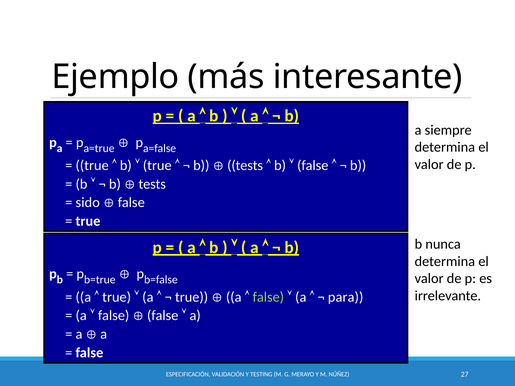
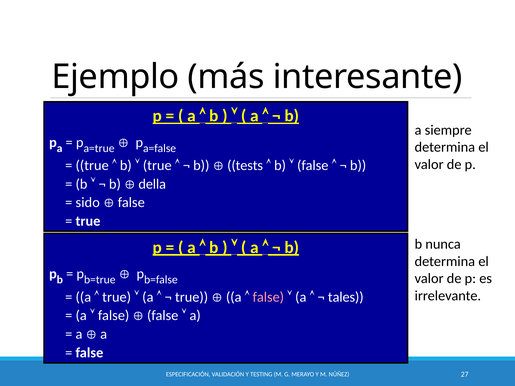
tests at (152, 184): tests -> della
false at (268, 297) colour: light green -> pink
para: para -> tales
